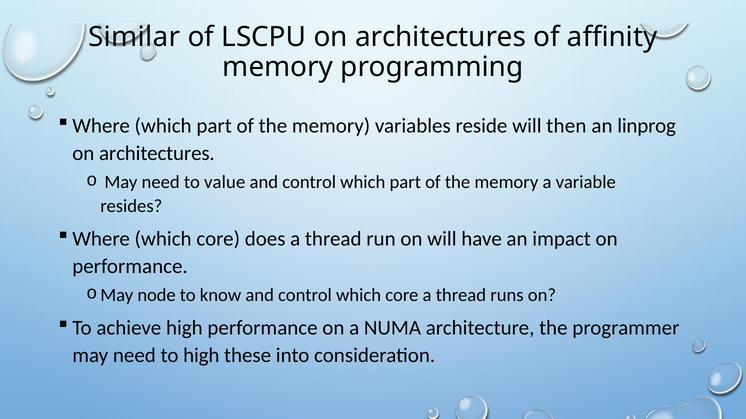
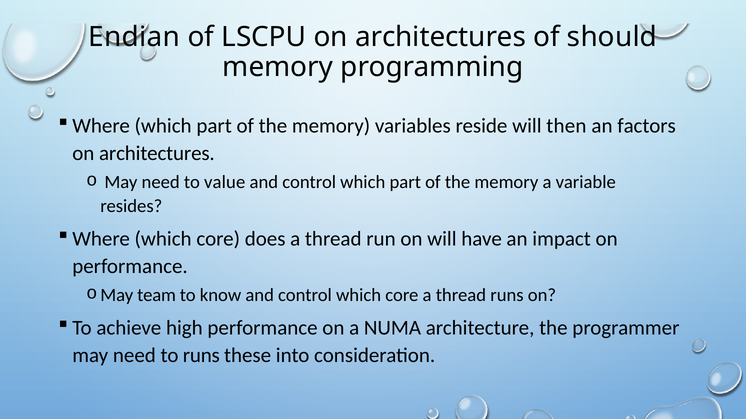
Similar: Similar -> Endian
affinity: affinity -> should
linprog: linprog -> factors
node: node -> team
to high: high -> runs
